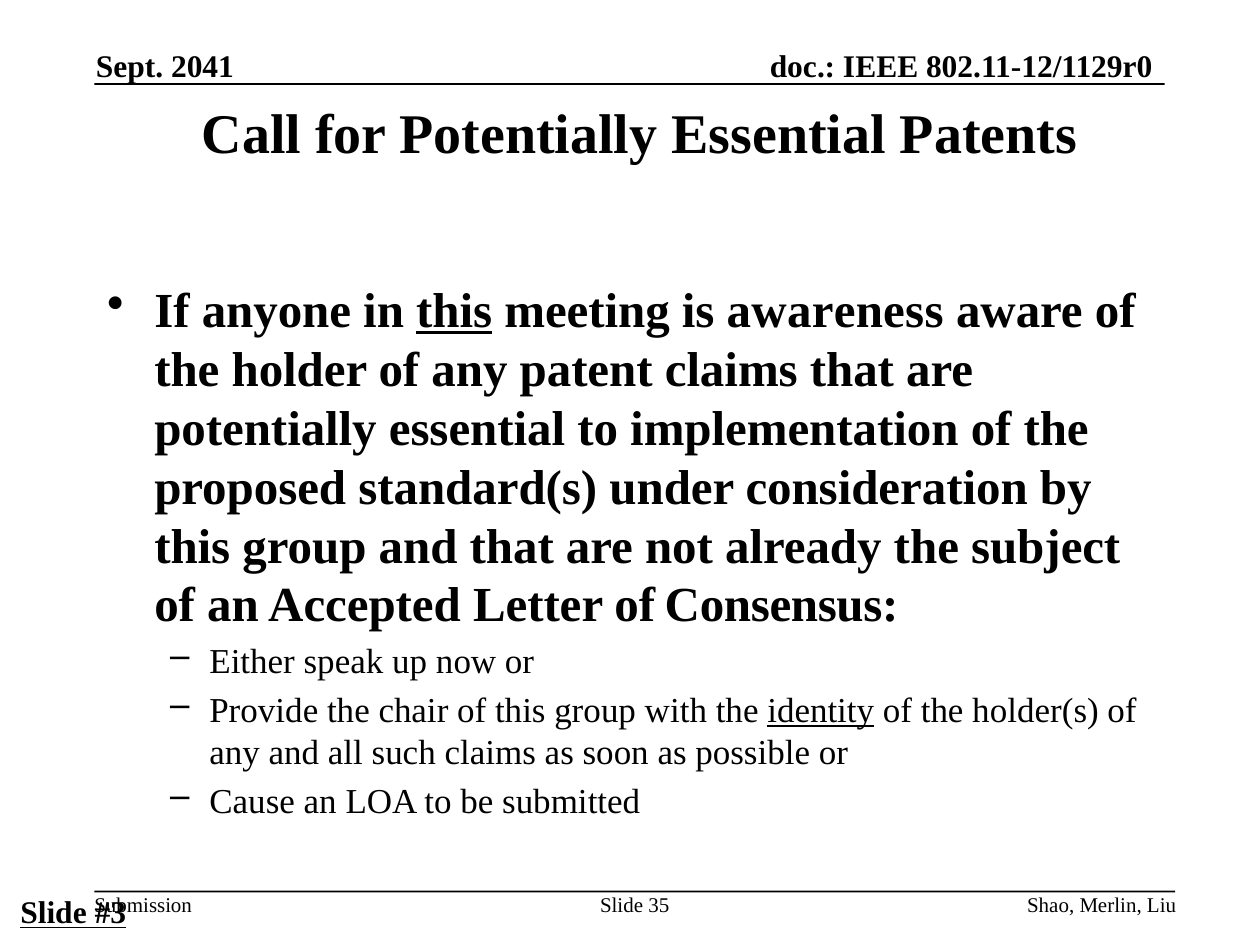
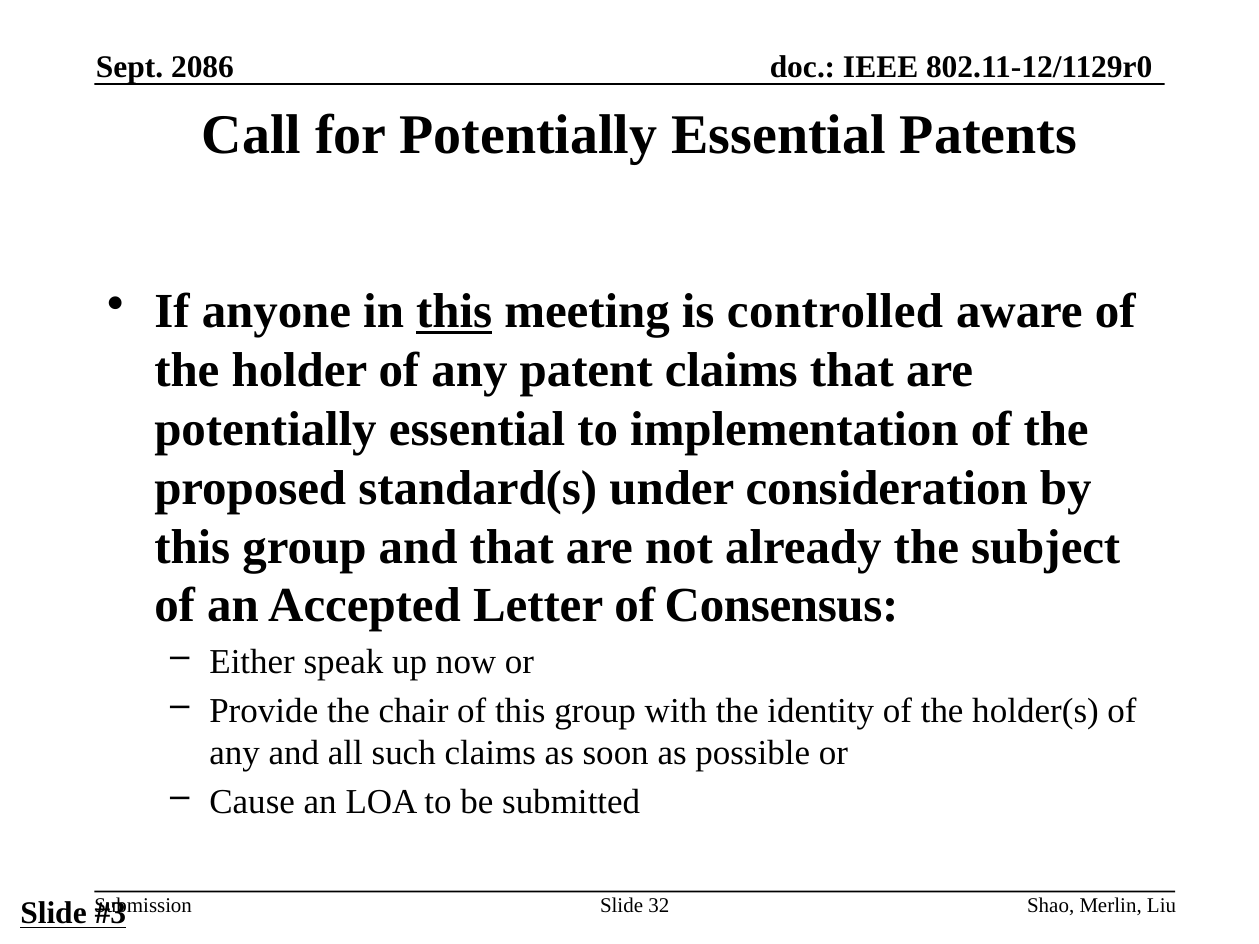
2041: 2041 -> 2086
awareness: awareness -> controlled
identity underline: present -> none
35: 35 -> 32
